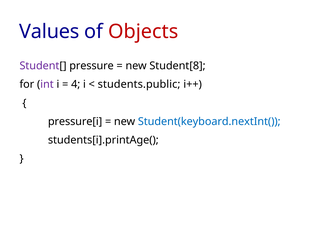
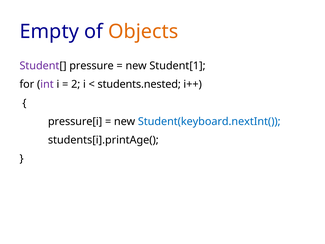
Values: Values -> Empty
Objects colour: red -> orange
Student[8: Student[8 -> Student[1
4: 4 -> 2
students.public: students.public -> students.nested
